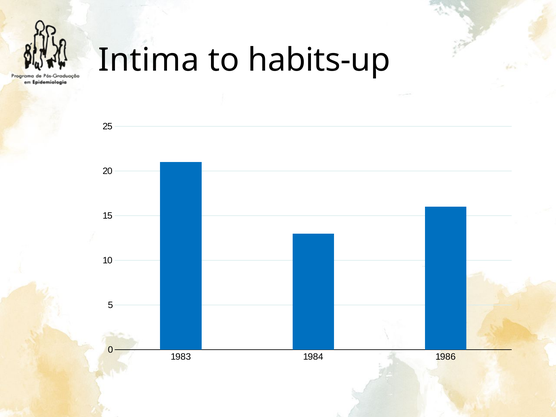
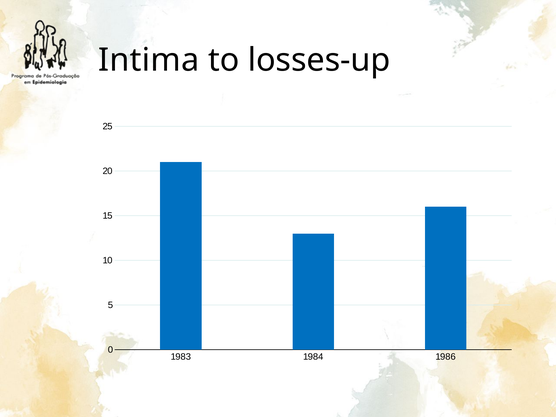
habits-up: habits-up -> losses-up
